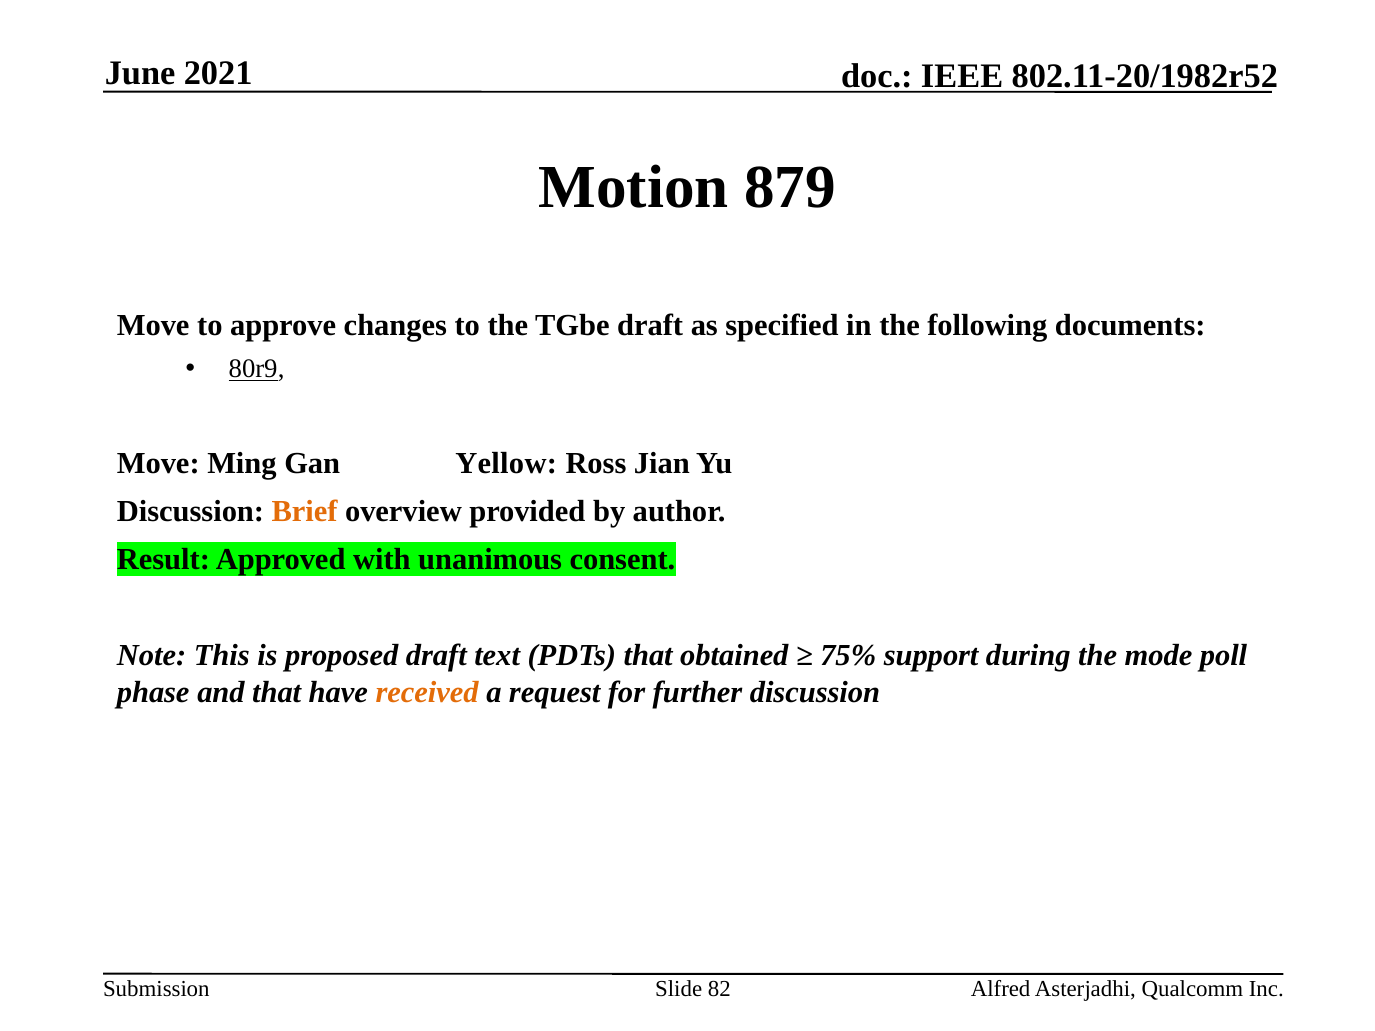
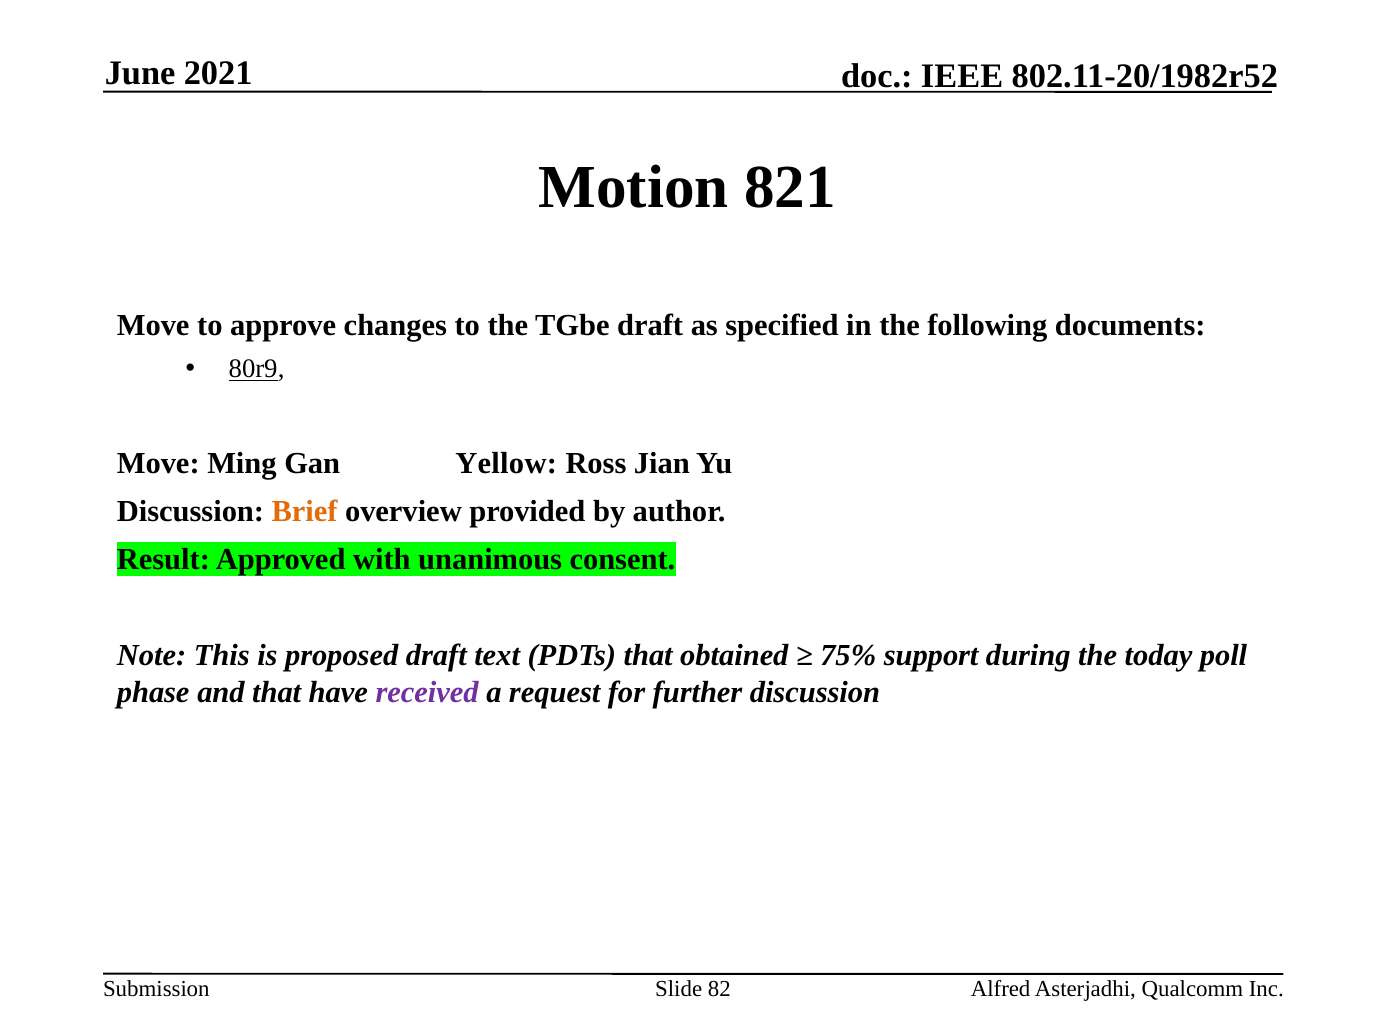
879: 879 -> 821
mode: mode -> today
received colour: orange -> purple
